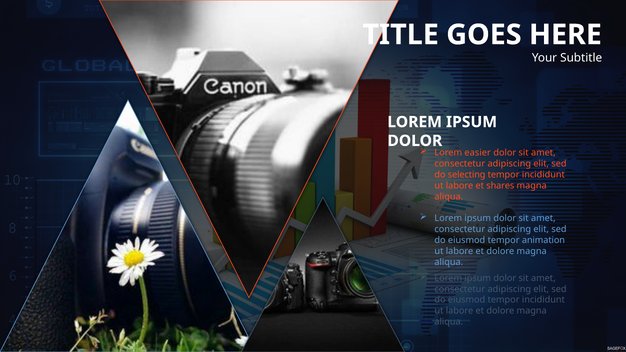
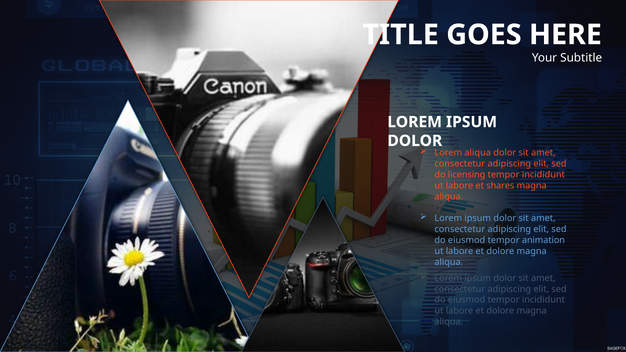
Lorem easier: easier -> aliqua
selecting: selecting -> licensing
